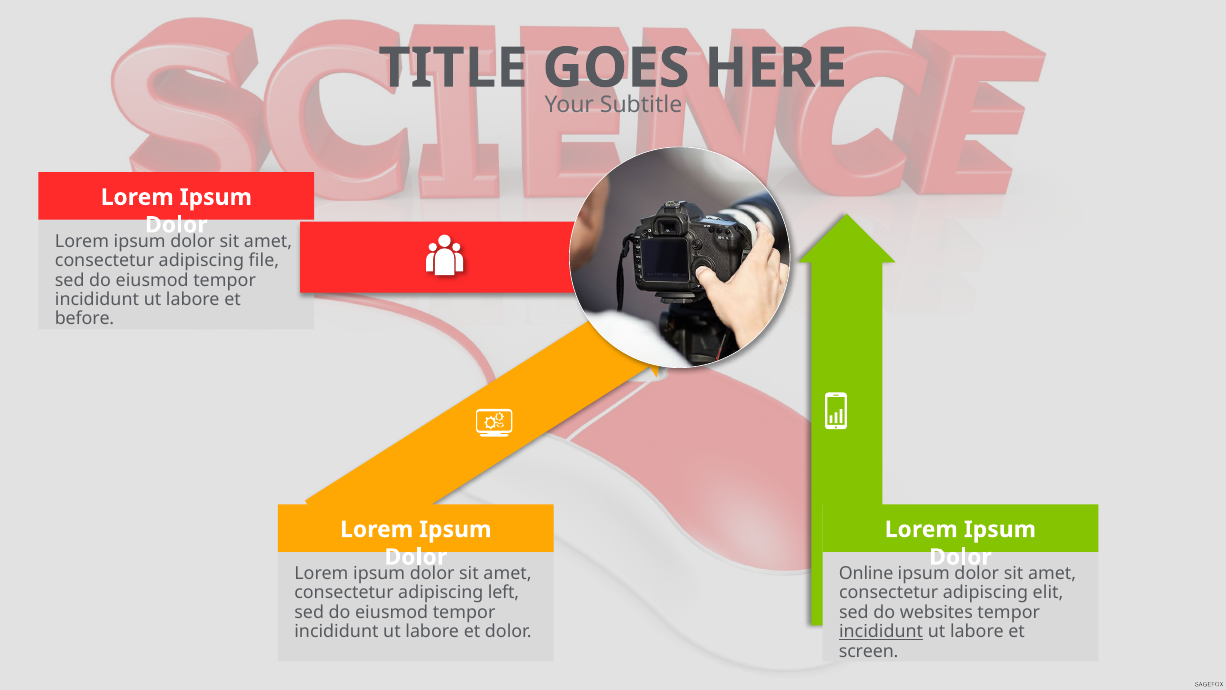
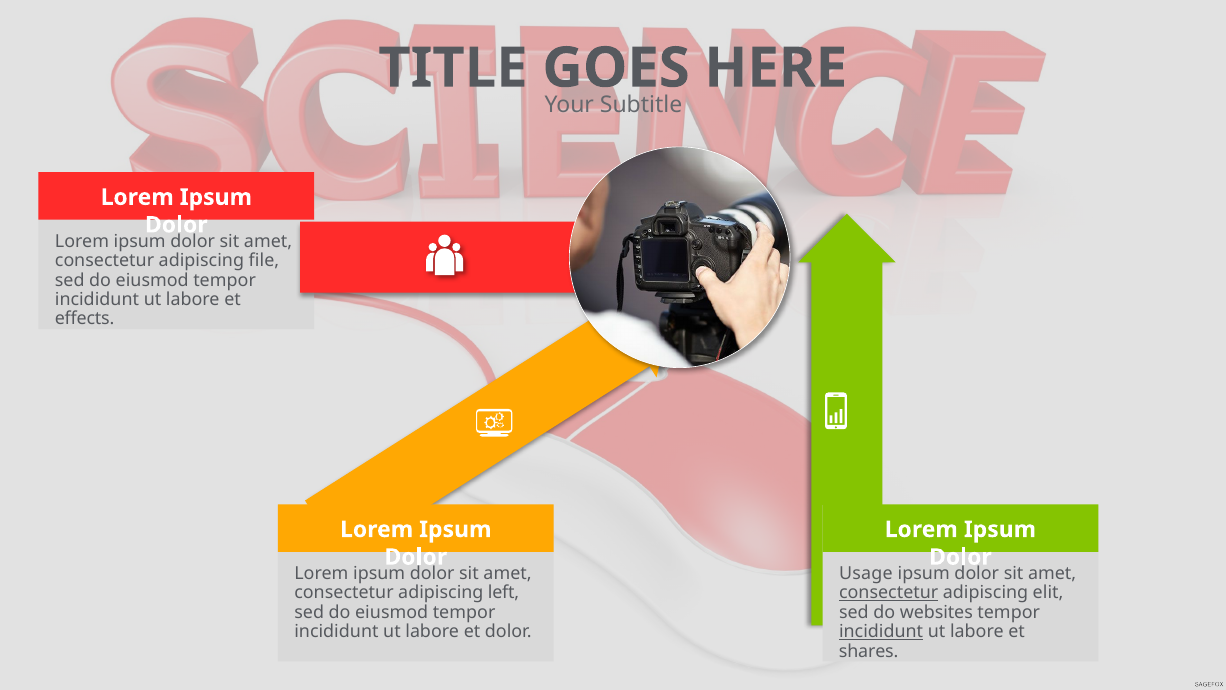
before: before -> effects
Online: Online -> Usage
consectetur at (889, 593) underline: none -> present
screen: screen -> shares
